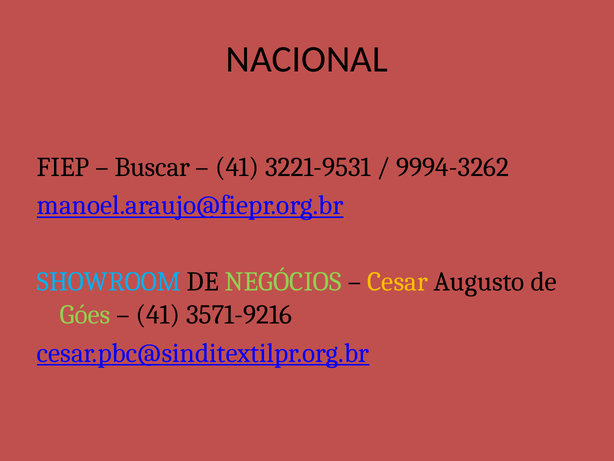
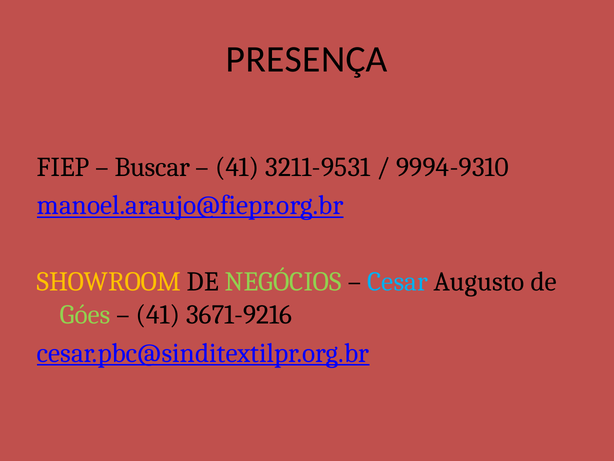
NACIONAL: NACIONAL -> PRESENÇA
3221-9531: 3221-9531 -> 3211-9531
9994-3262: 9994-3262 -> 9994-9310
SHOWROOM colour: light blue -> yellow
Cesar colour: yellow -> light blue
3571-9216: 3571-9216 -> 3671-9216
